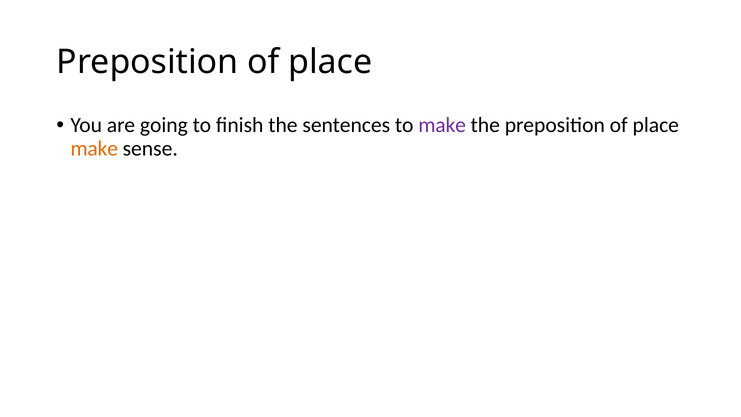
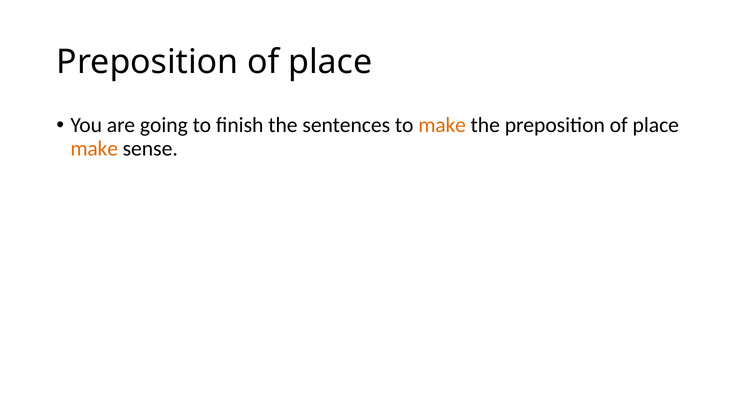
make at (442, 125) colour: purple -> orange
